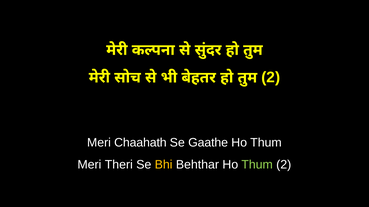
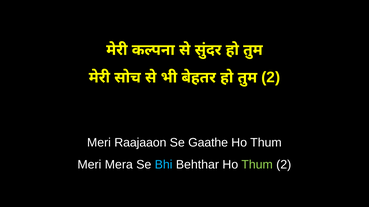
Chaahath: Chaahath -> Raajaaon
Theri: Theri -> Mera
Bhi colour: yellow -> light blue
